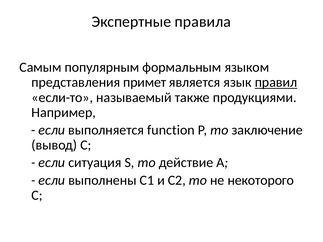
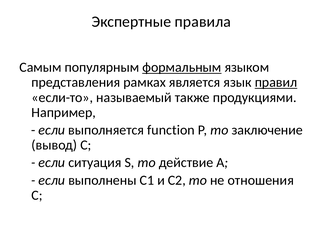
формальным underline: none -> present
примет: примет -> рамках
некоторого: некоторого -> отношения
